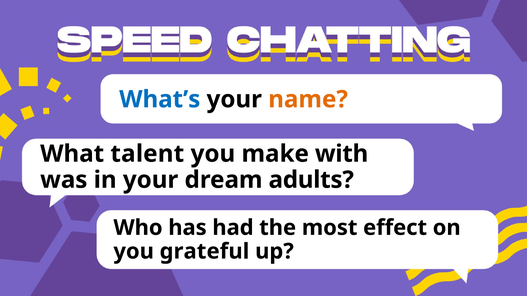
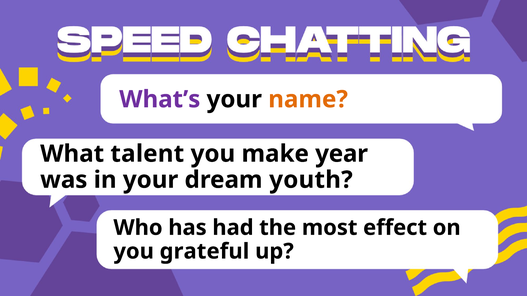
What’s colour: blue -> purple
with: with -> year
adults: adults -> youth
